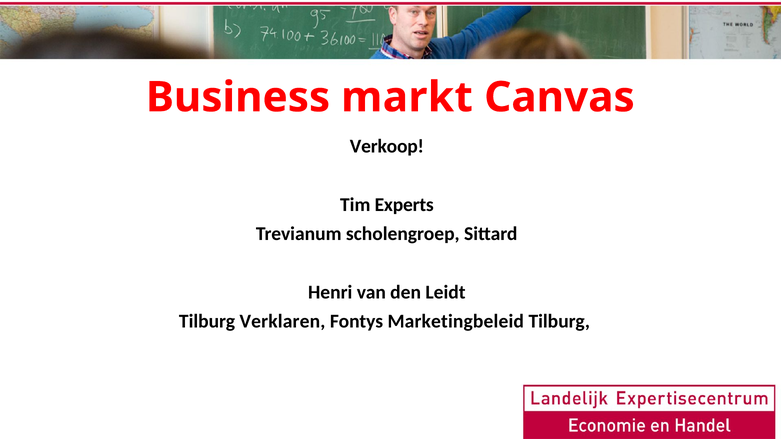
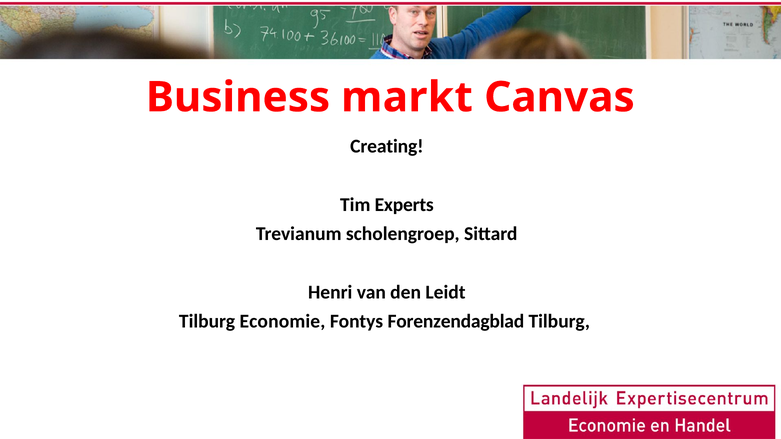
Verkoop: Verkoop -> Creating
Verklaren: Verklaren -> Economie
Marketingbeleid: Marketingbeleid -> Forenzendagblad
